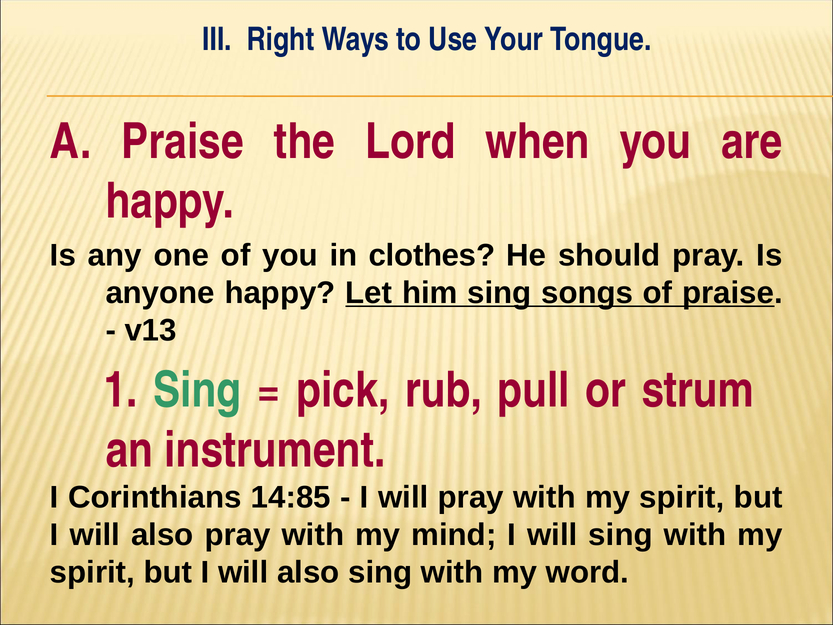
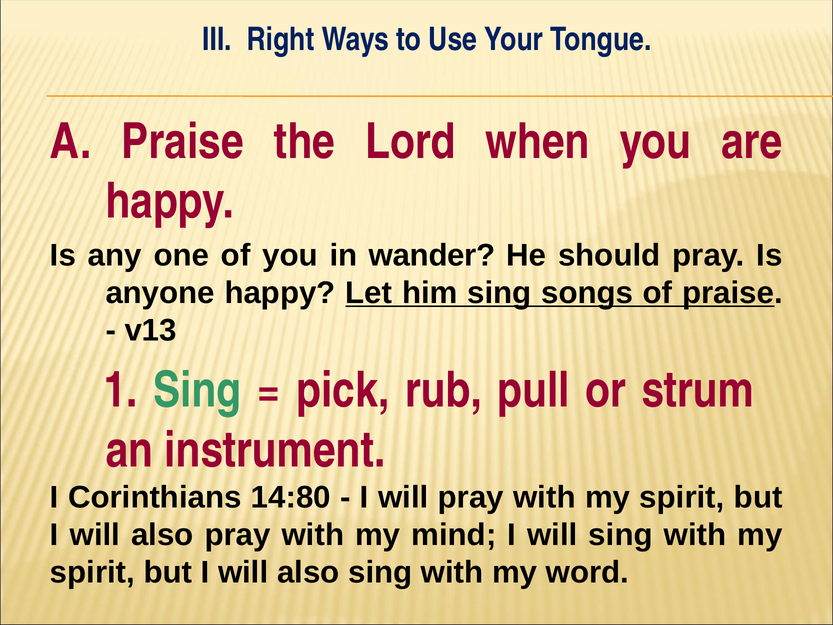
clothes: clothes -> wander
14:85: 14:85 -> 14:80
